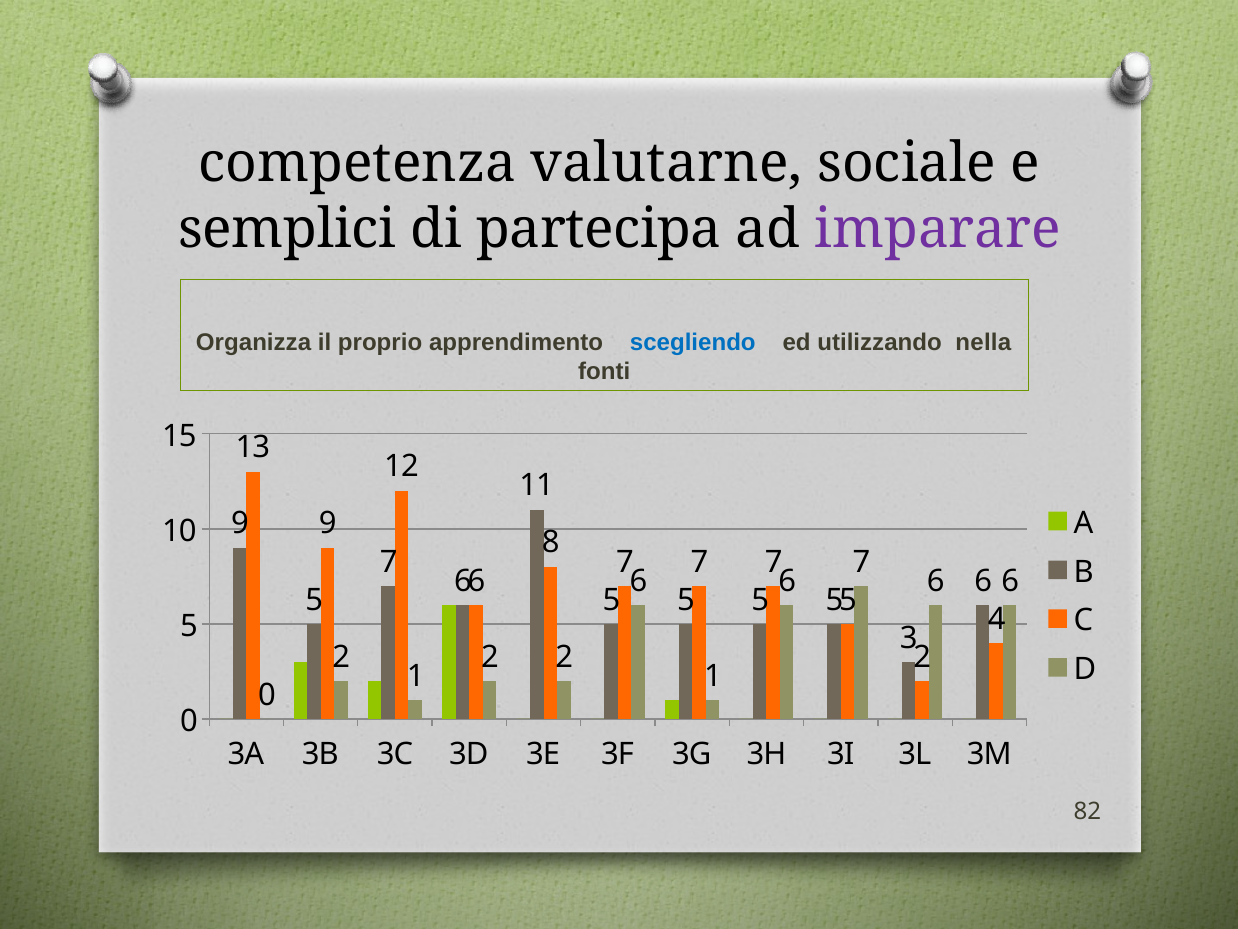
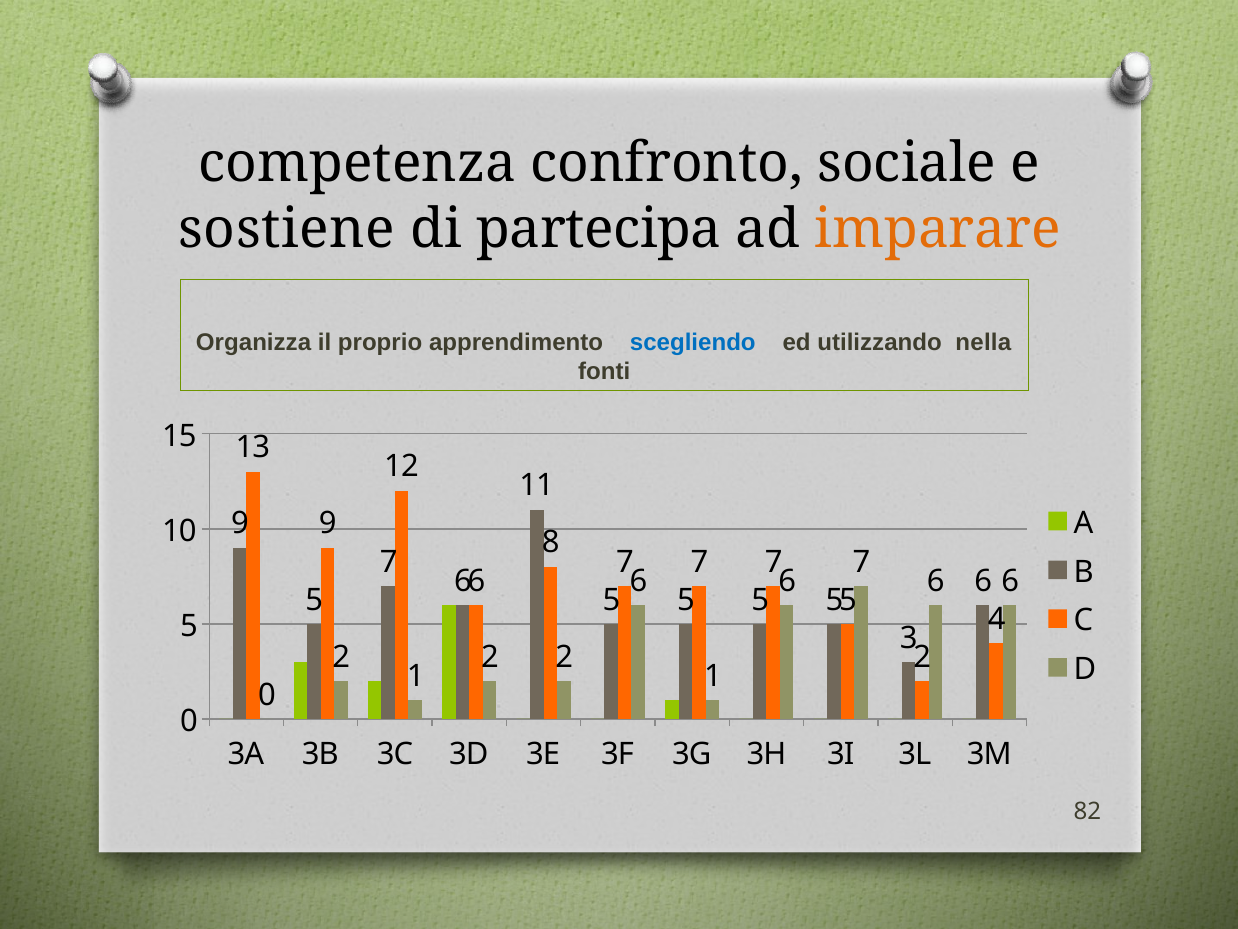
valutarne: valutarne -> confronto
semplici: semplici -> sostiene
imparare colour: purple -> orange
